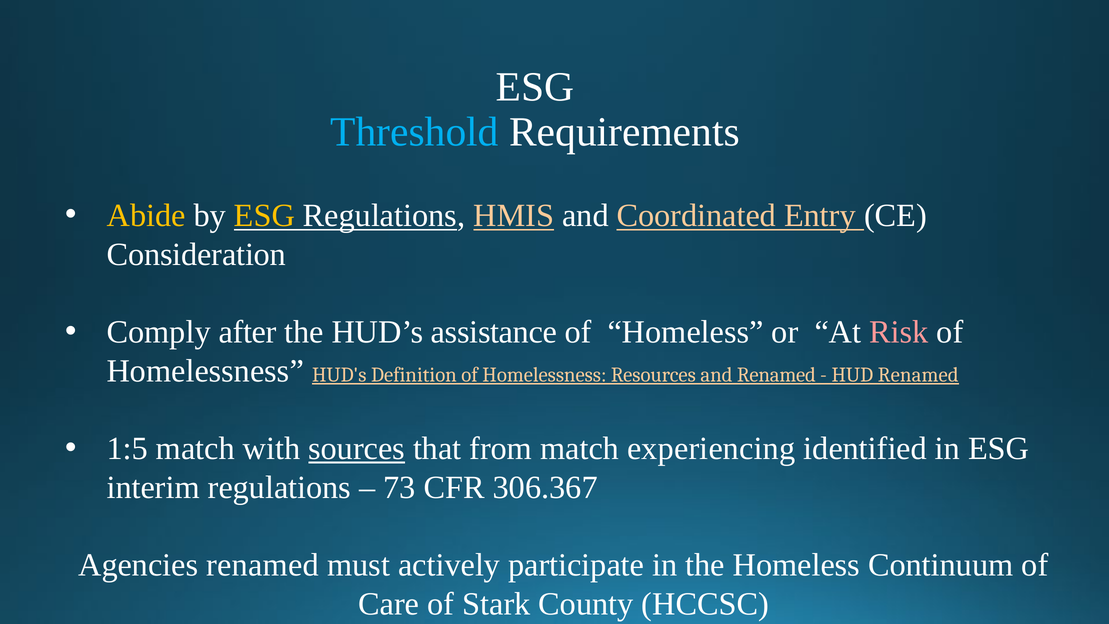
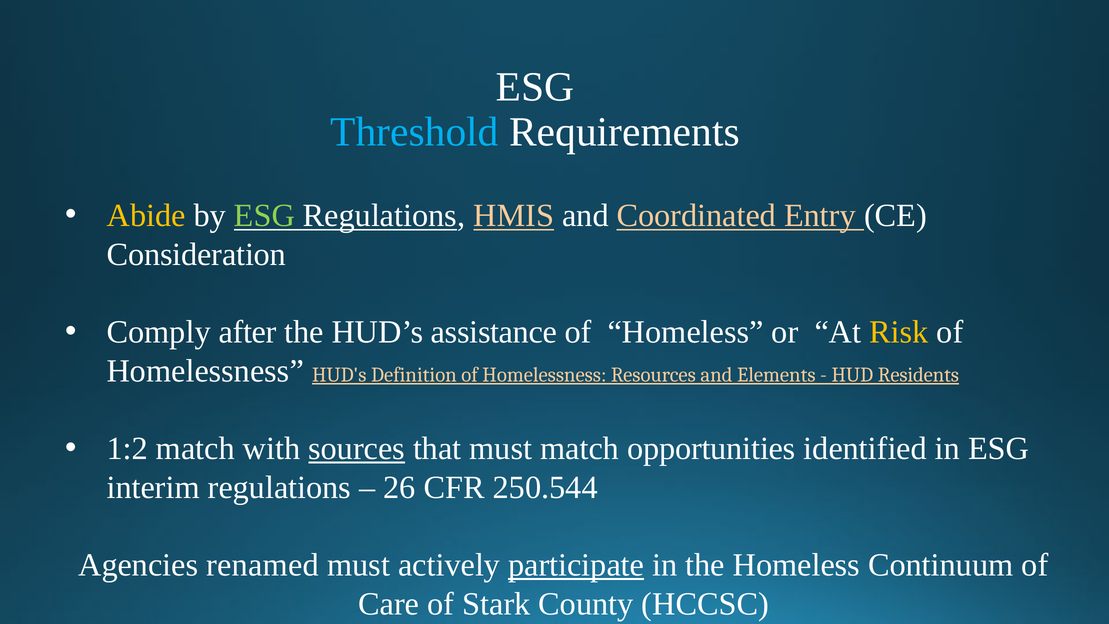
ESG at (264, 215) colour: yellow -> light green
Risk colour: pink -> yellow
and Renamed: Renamed -> Elements
HUD Renamed: Renamed -> Residents
1:5: 1:5 -> 1:2
that from: from -> must
experiencing: experiencing -> opportunities
73: 73 -> 26
306.367: 306.367 -> 250.544
participate underline: none -> present
